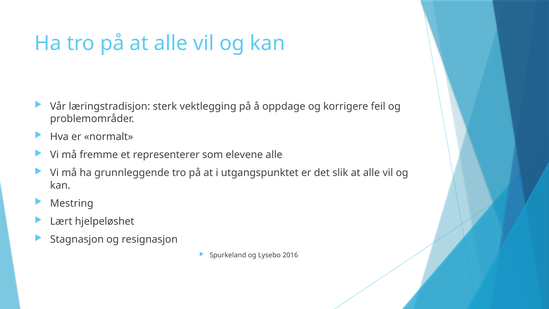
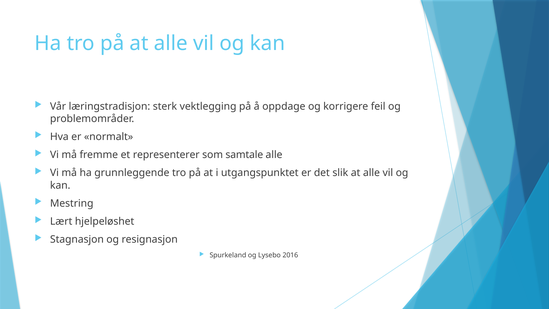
elevene: elevene -> samtale
